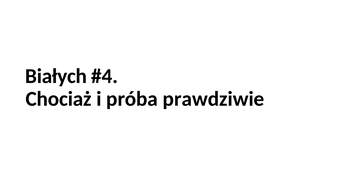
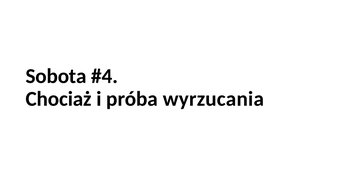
Białych: Białych -> Sobota
prawdziwie: prawdziwie -> wyrzucania
